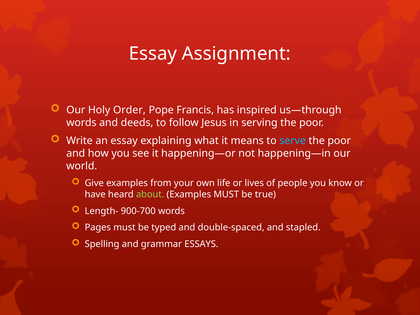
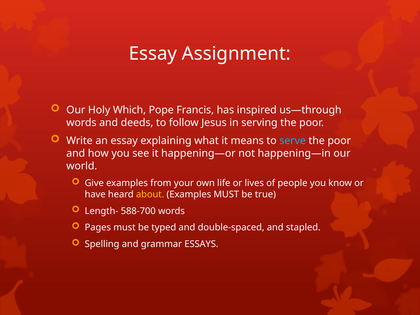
Order: Order -> Which
about colour: light green -> yellow
900-700: 900-700 -> 588-700
